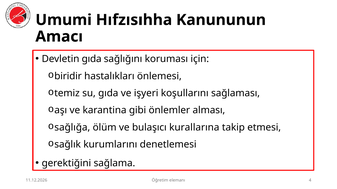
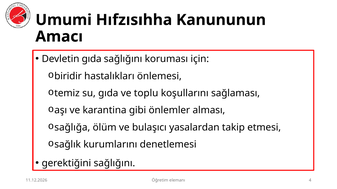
işyeri: işyeri -> toplu
kurallarına: kurallarına -> yasalardan
gerektiğini sağlama: sağlama -> sağlığını
